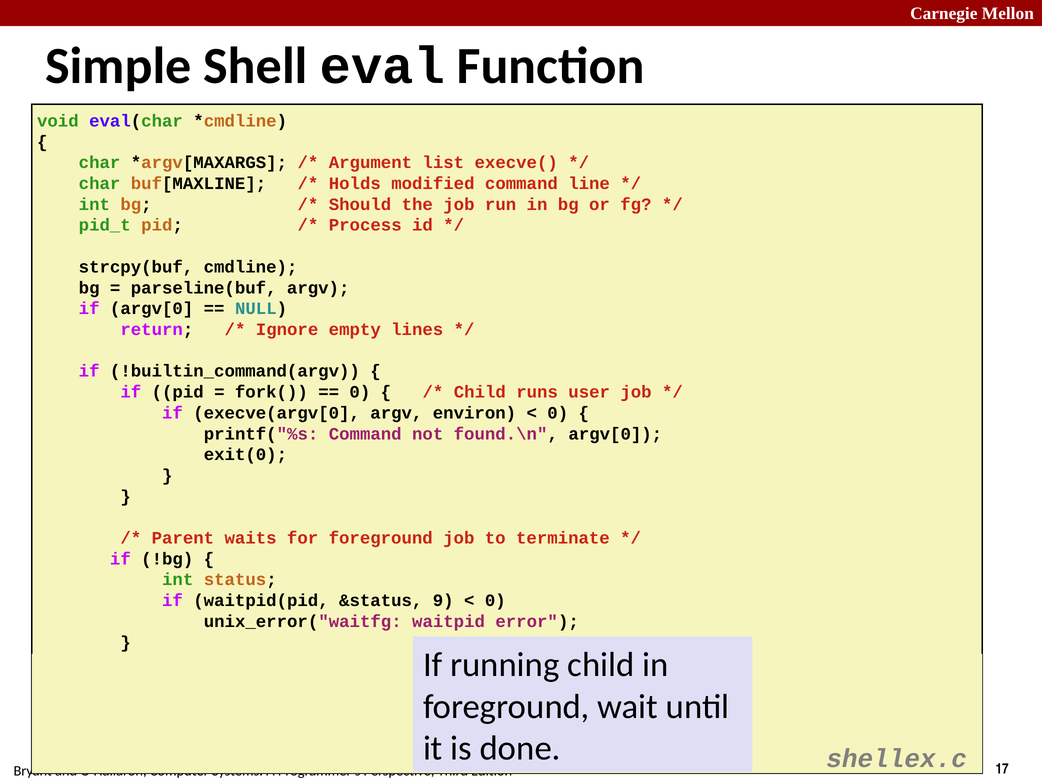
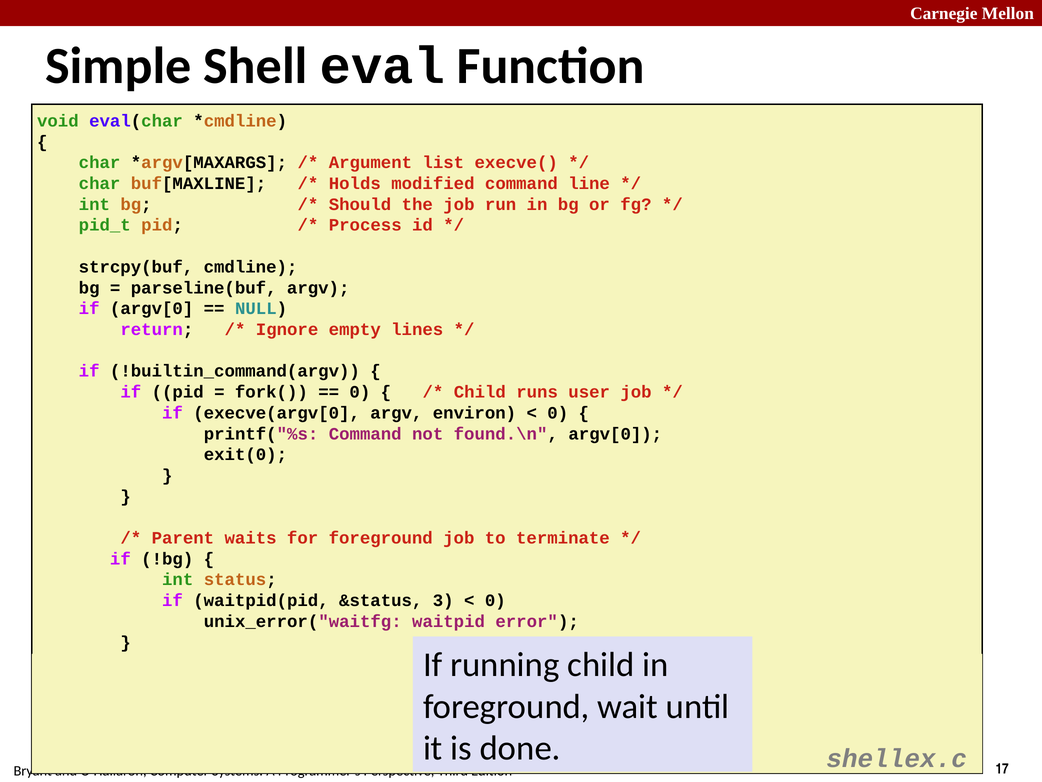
9: 9 -> 3
